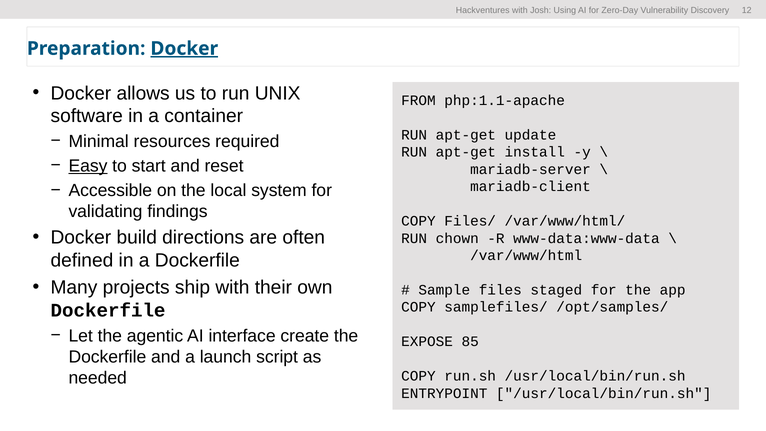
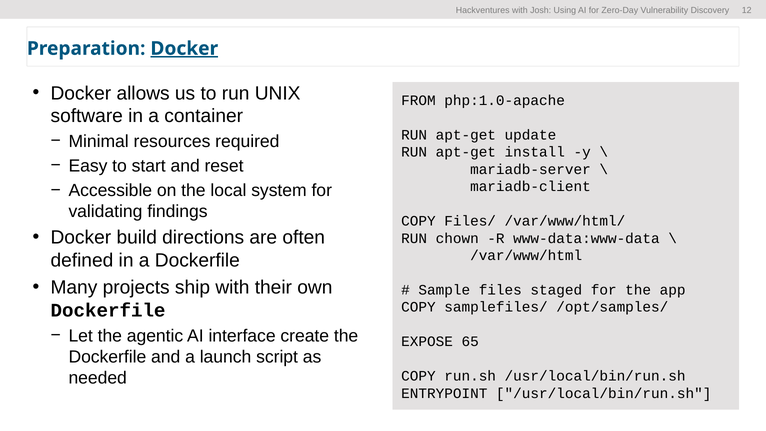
php:1.1-apache: php:1.1-apache -> php:1.0-apache
Easy underline: present -> none
85: 85 -> 65
